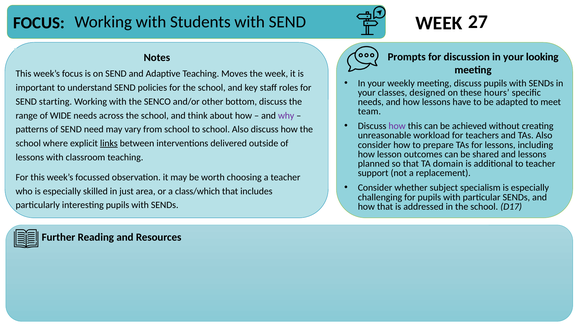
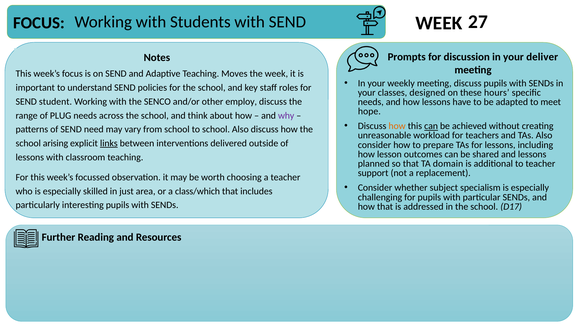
looking: looking -> deliver
starting: starting -> student
bottom: bottom -> employ
team: team -> hope
WIDE: WIDE -> PLUG
how at (397, 126) colour: purple -> orange
can at (431, 126) underline: none -> present
where: where -> arising
